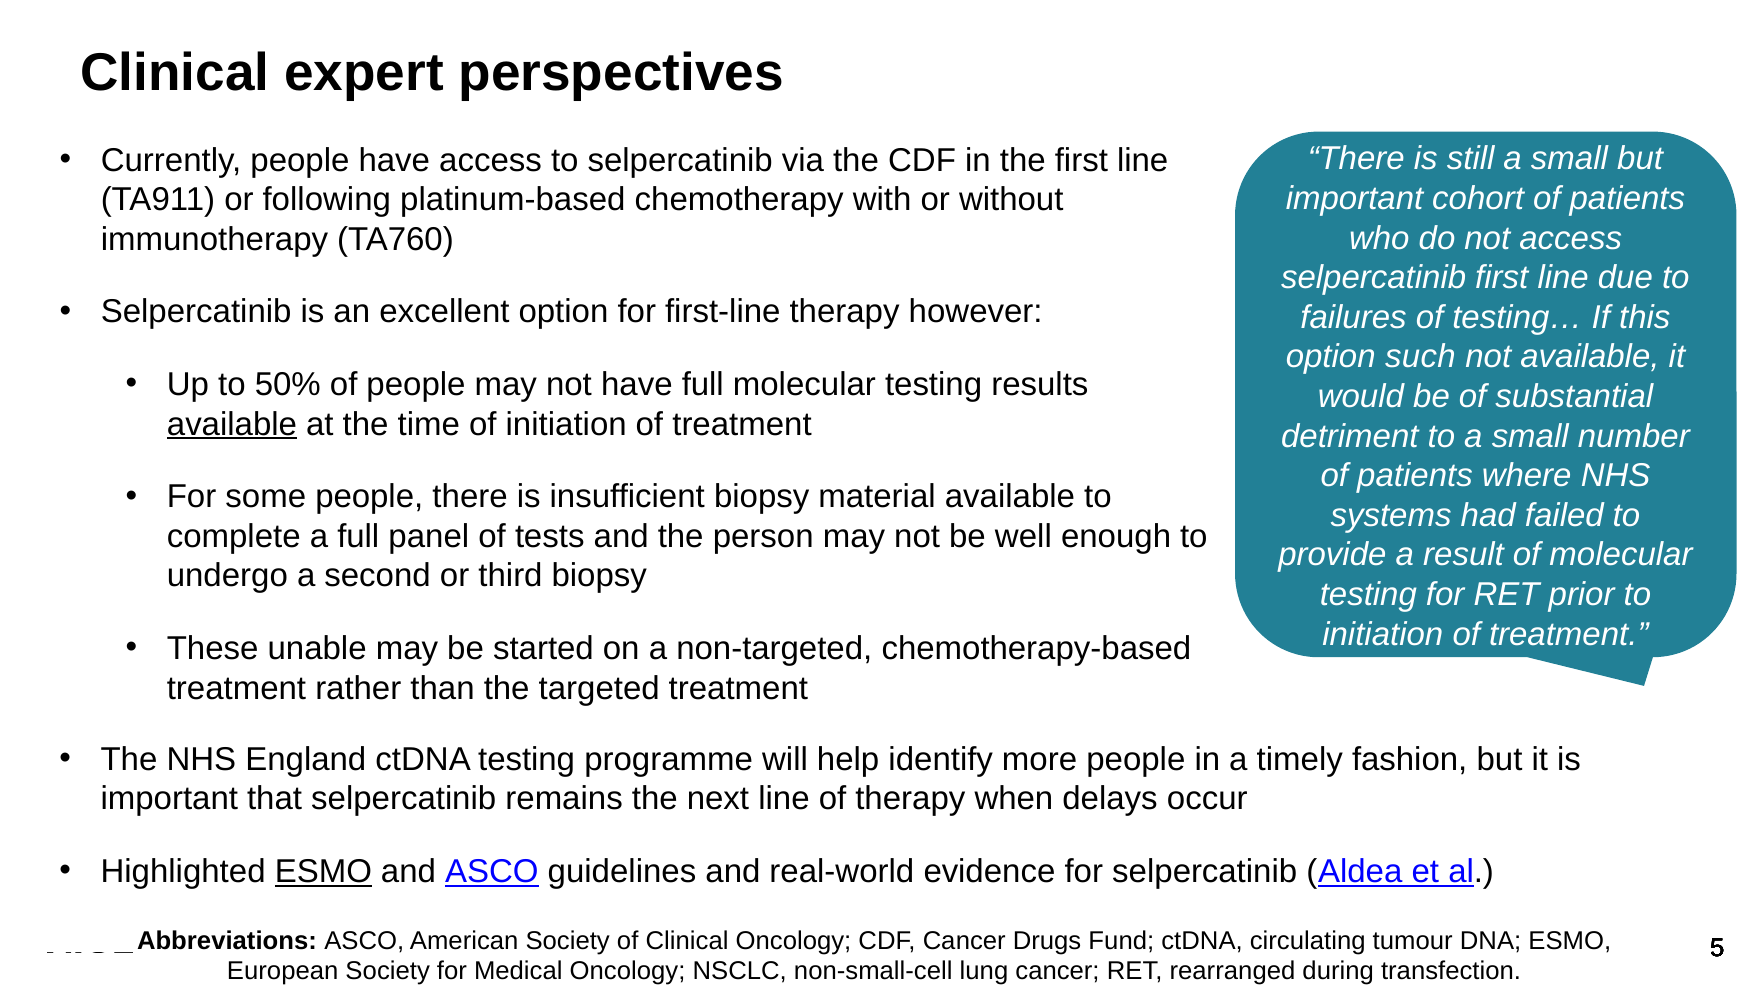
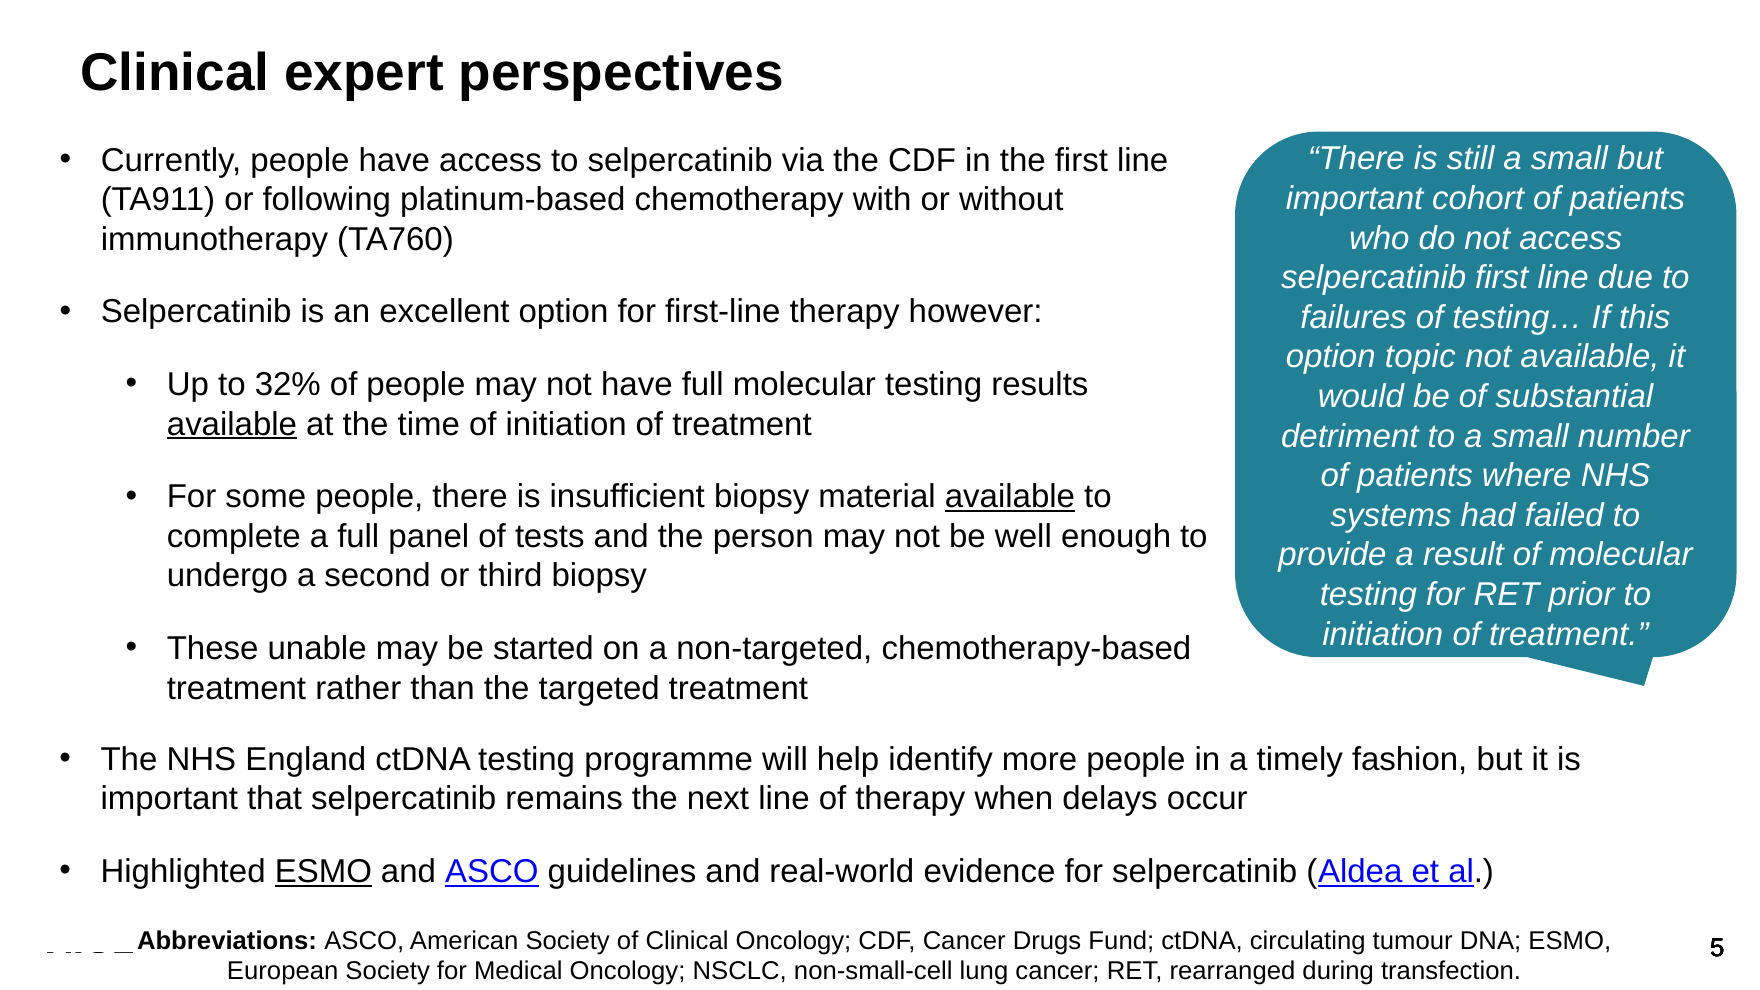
such: such -> topic
50%: 50% -> 32%
available at (1010, 497) underline: none -> present
